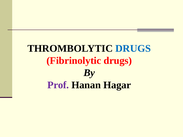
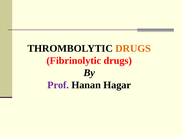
DRUGS at (133, 49) colour: blue -> orange
